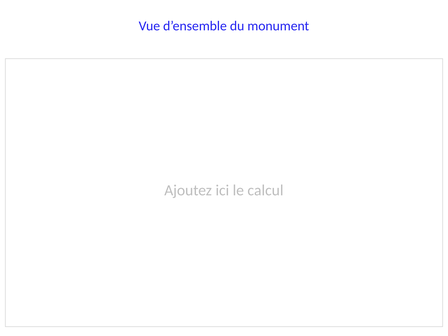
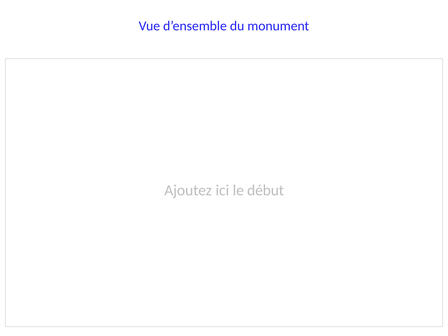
calcul: calcul -> début
